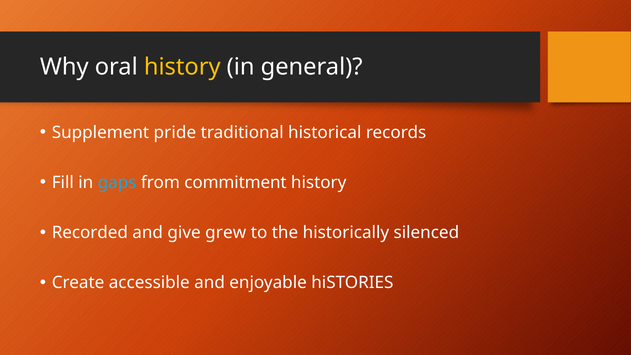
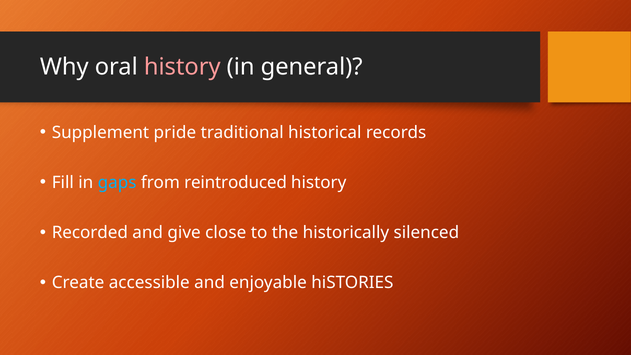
history at (182, 67) colour: yellow -> pink
commitment: commitment -> reintroduced
grew: grew -> close
